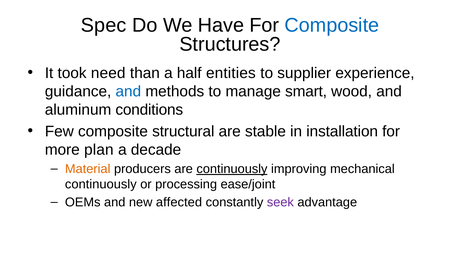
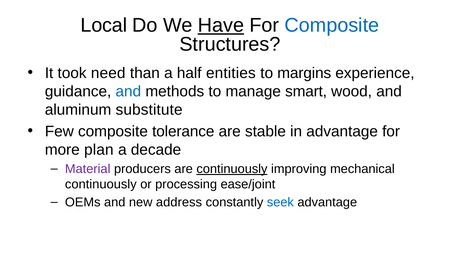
Spec: Spec -> Local
Have underline: none -> present
supplier: supplier -> margins
conditions: conditions -> substitute
structural: structural -> tolerance
in installation: installation -> advantage
Material colour: orange -> purple
affected: affected -> address
seek colour: purple -> blue
